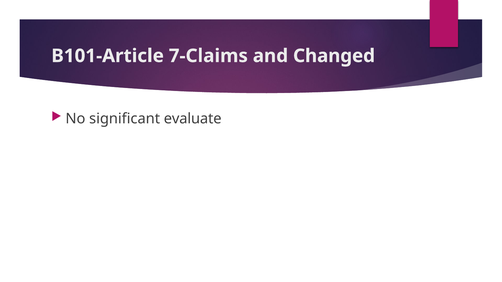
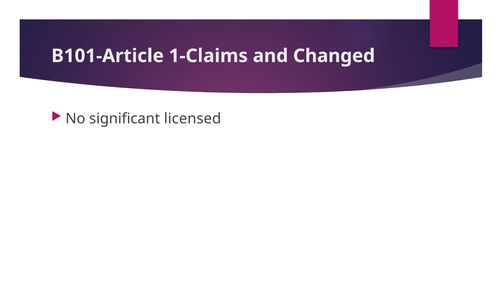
7-Claims: 7-Claims -> 1-Claims
evaluate: evaluate -> licensed
